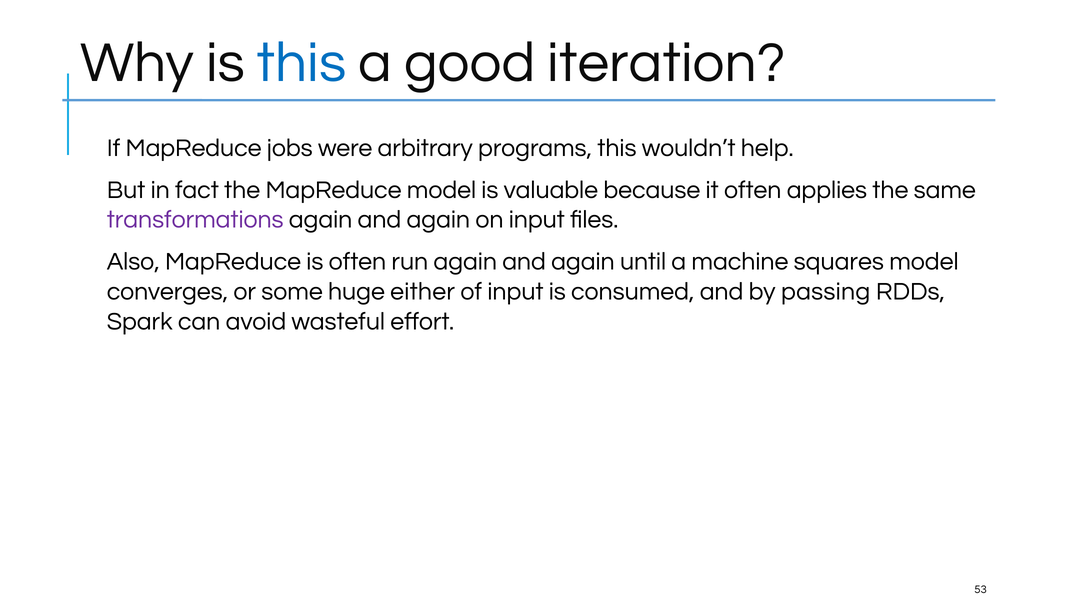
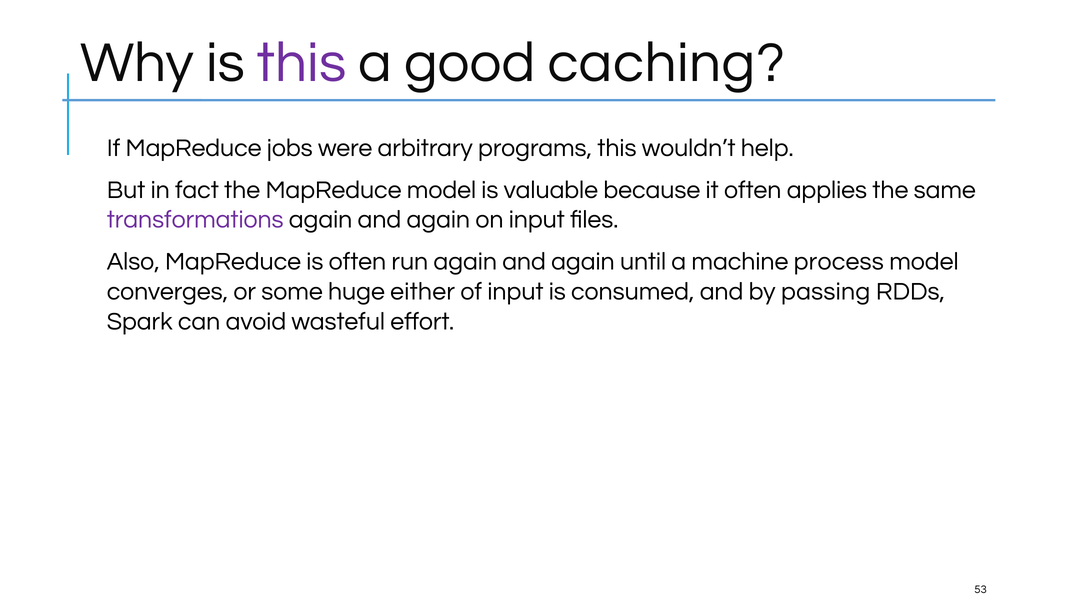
this at (302, 63) colour: blue -> purple
iteration: iteration -> caching
squares: squares -> process
